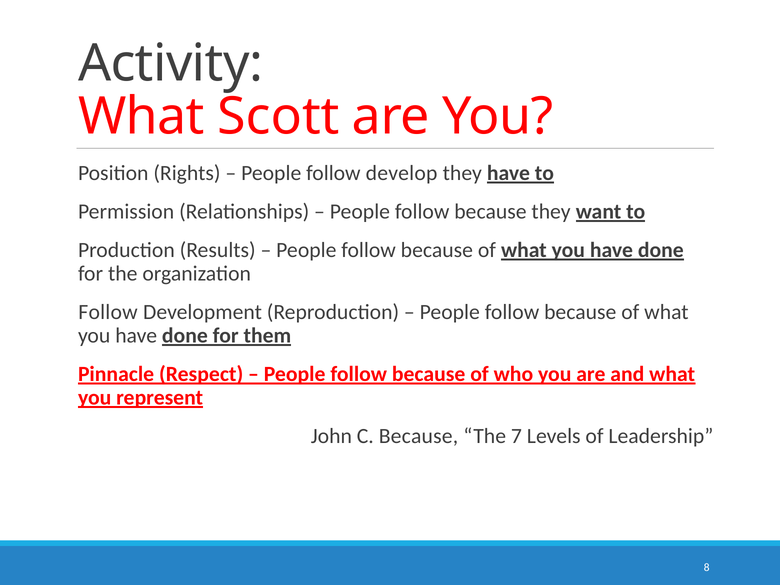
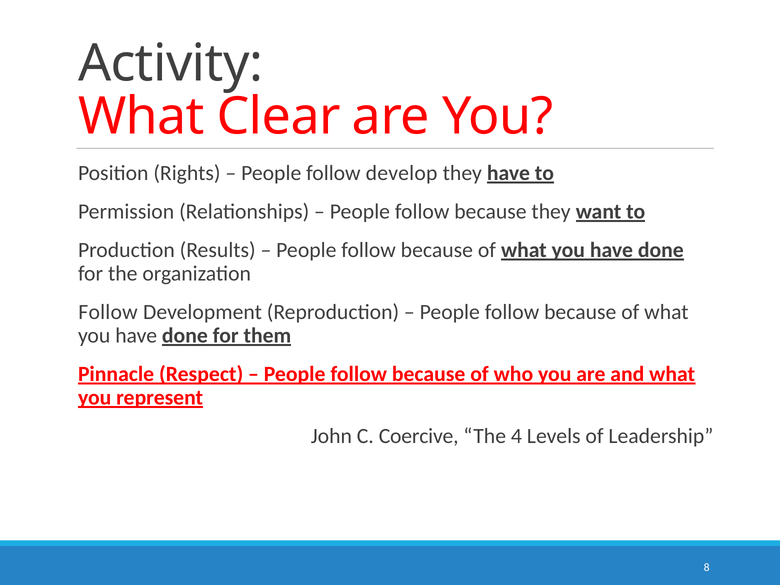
Scott: Scott -> Clear
C Because: Because -> Coercive
7: 7 -> 4
